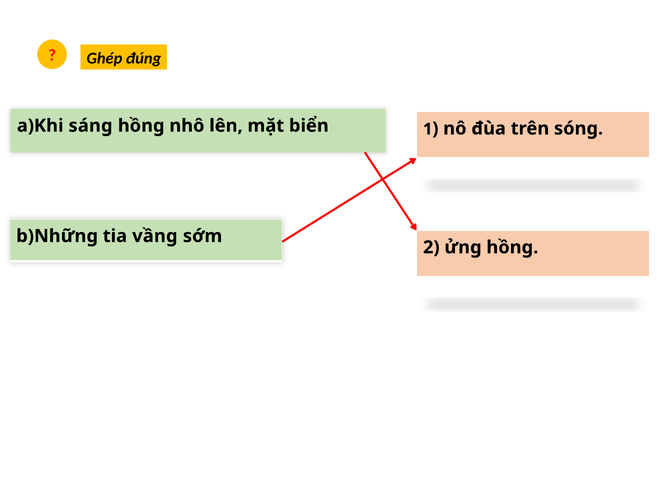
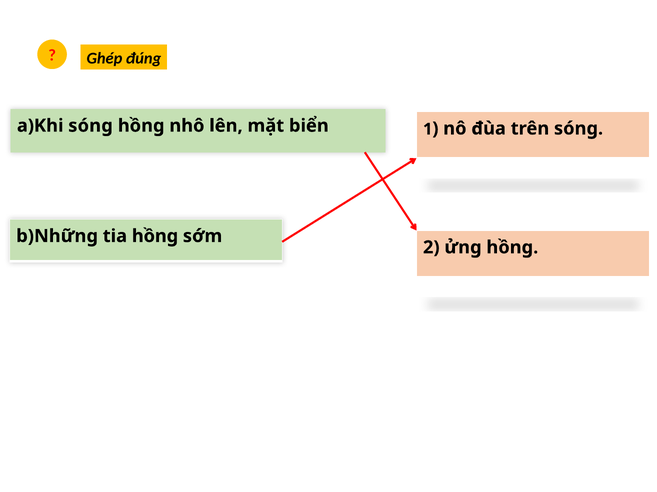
a)Khi sáng: sáng -> sóng
tia vầng: vầng -> hồng
